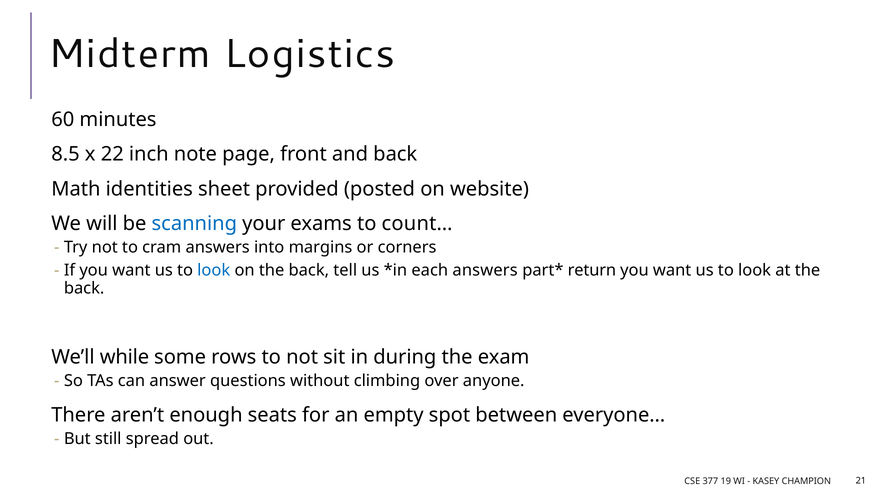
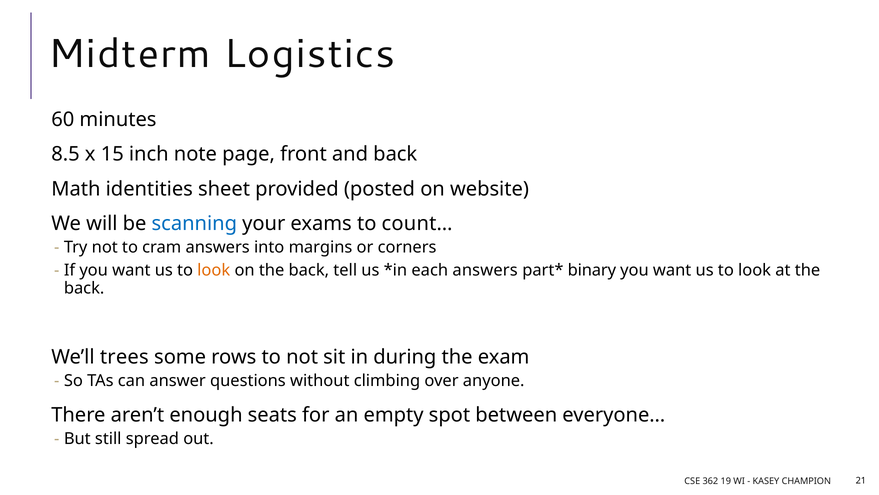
22: 22 -> 15
look at (214, 270) colour: blue -> orange
return: return -> binary
while: while -> trees
377: 377 -> 362
